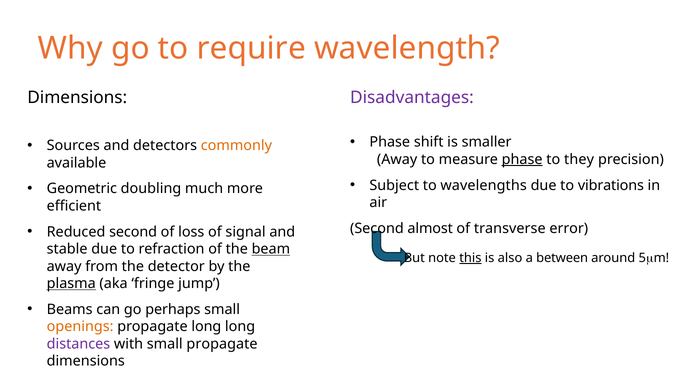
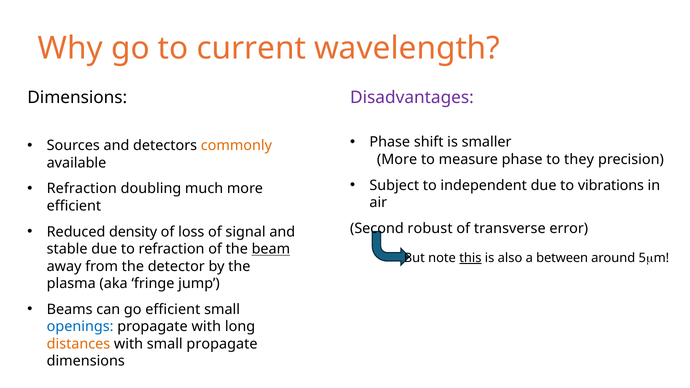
require: require -> current
Away at (397, 159): Away -> More
phase at (522, 159) underline: present -> none
wavelengths: wavelengths -> independent
Geometric at (82, 189): Geometric -> Refraction
Reduced second: second -> density
almost: almost -> robust
plasma underline: present -> none
go perhaps: perhaps -> efficient
openings colour: orange -> blue
propagate long: long -> with
distances colour: purple -> orange
